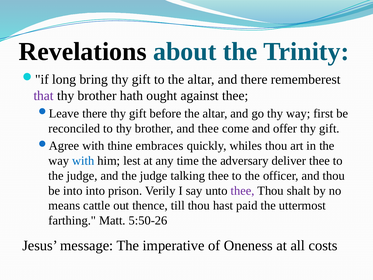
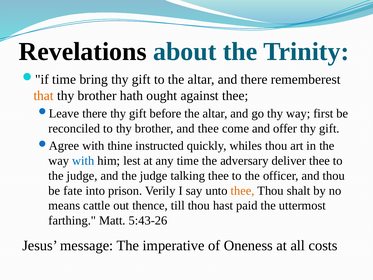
long at (64, 79): long -> time
that colour: purple -> orange
embraces: embraces -> instructed
be into: into -> fate
thee at (243, 191) colour: purple -> orange
5:50-26: 5:50-26 -> 5:43-26
